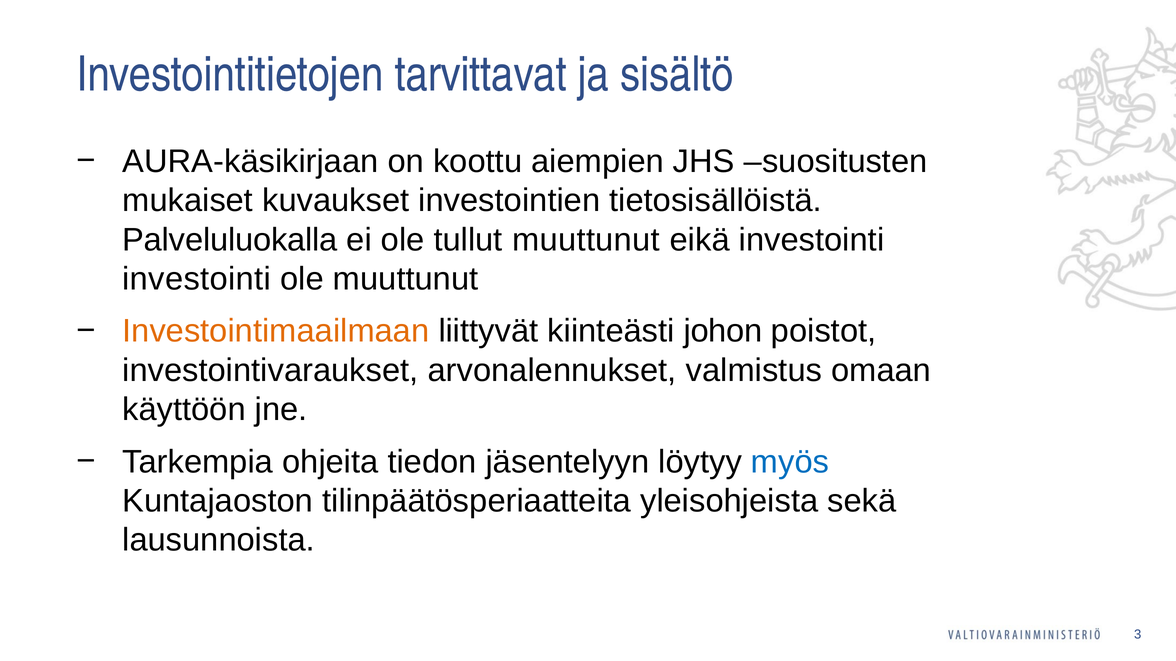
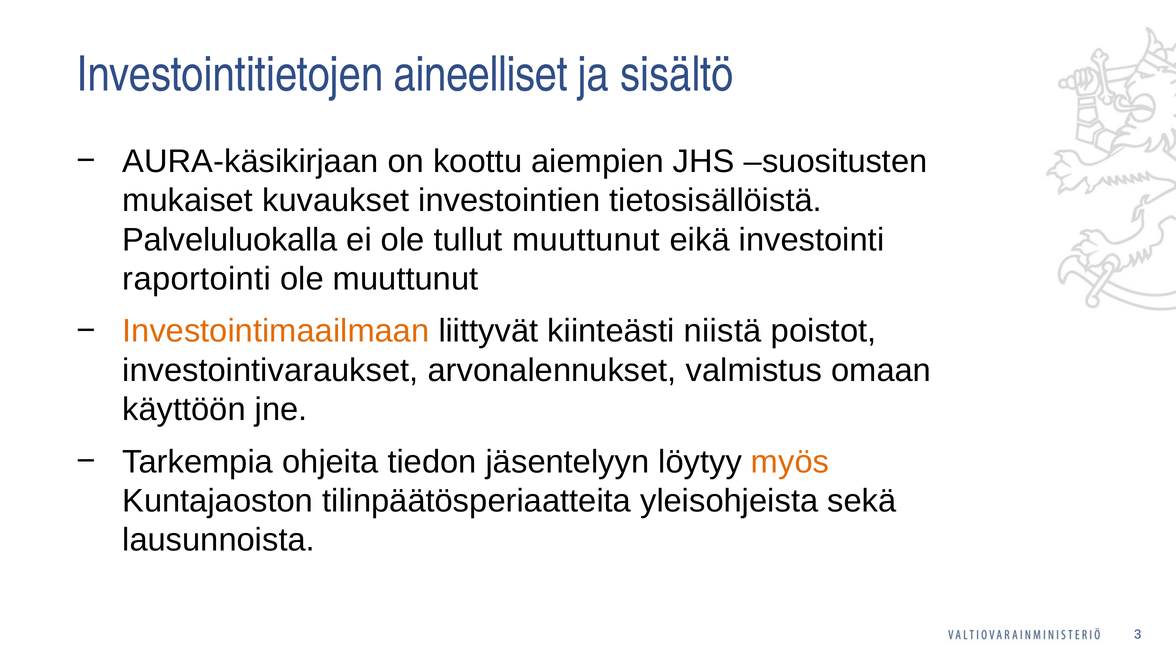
tarvittavat: tarvittavat -> aineelliset
investointi at (197, 279): investointi -> raportointi
johon: johon -> niistä
myös colour: blue -> orange
